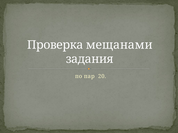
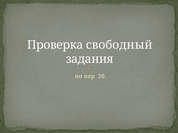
мещанами: мещанами -> свободный
